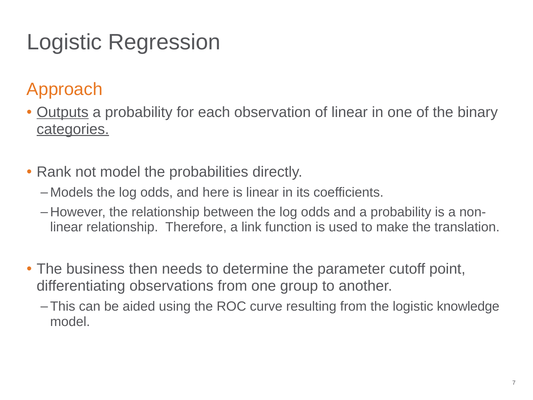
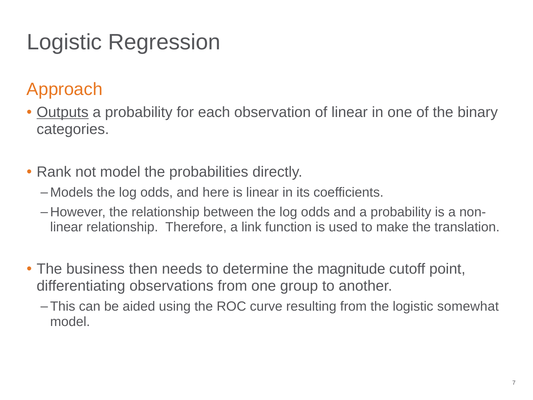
categories underline: present -> none
parameter: parameter -> magnitude
knowledge: knowledge -> somewhat
